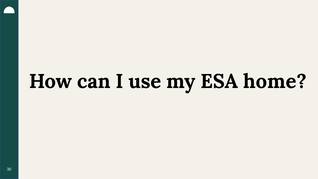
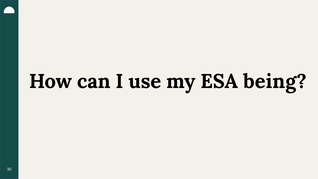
home: home -> being
